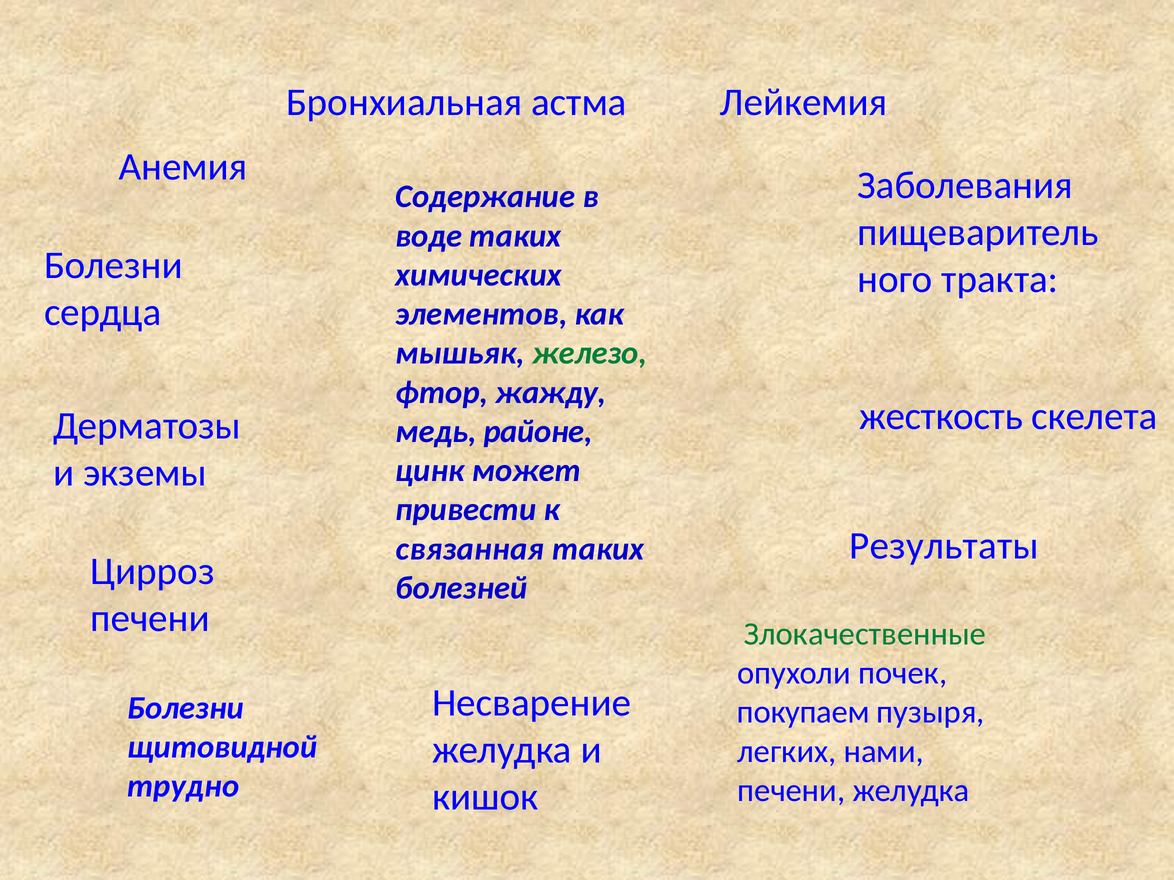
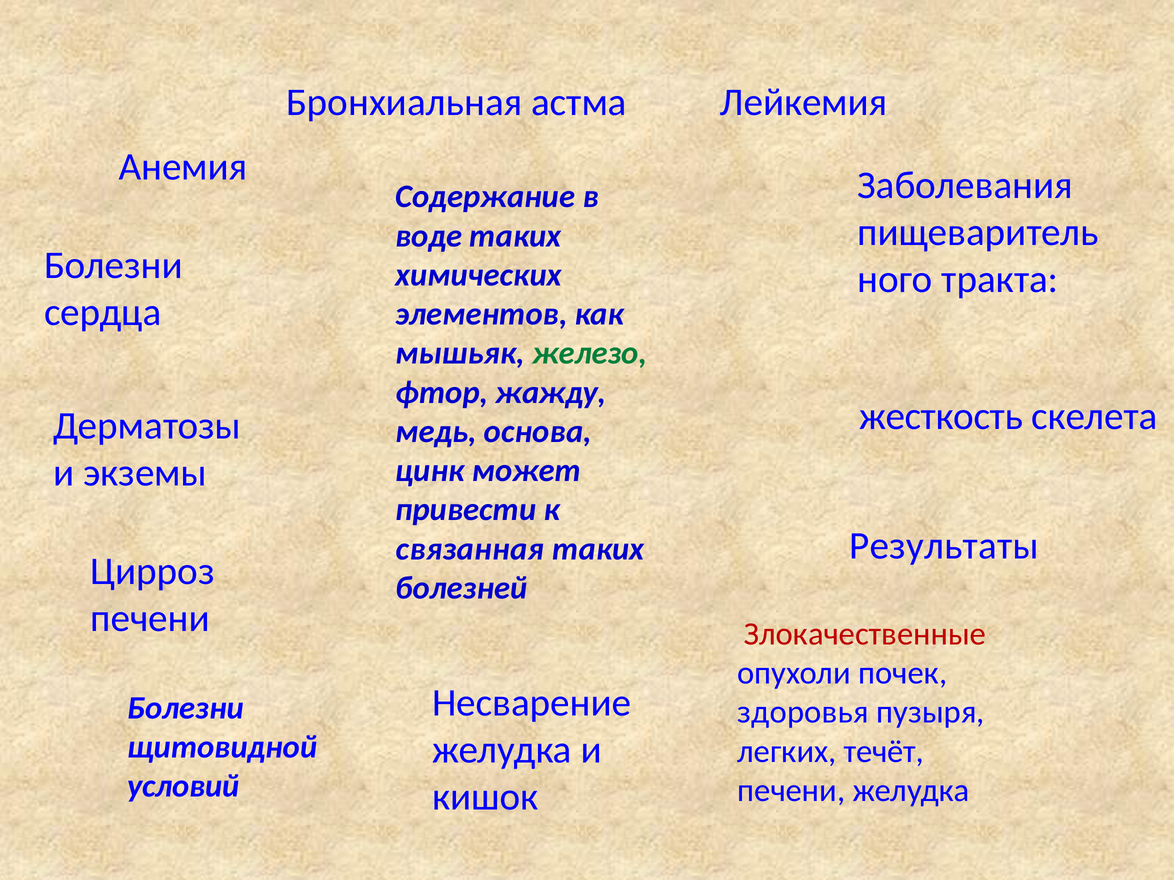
районе: районе -> основа
Злокачественные colour: green -> red
покупаем: покупаем -> здоровья
нами: нами -> течёт
трудно: трудно -> условий
